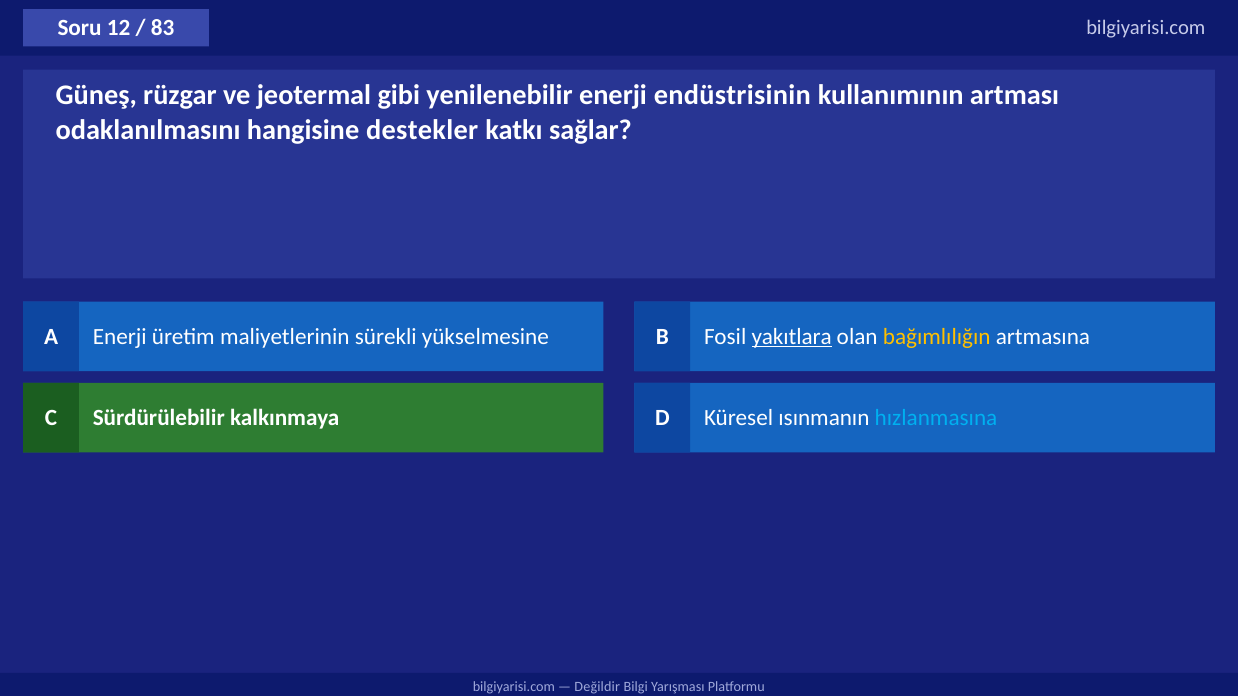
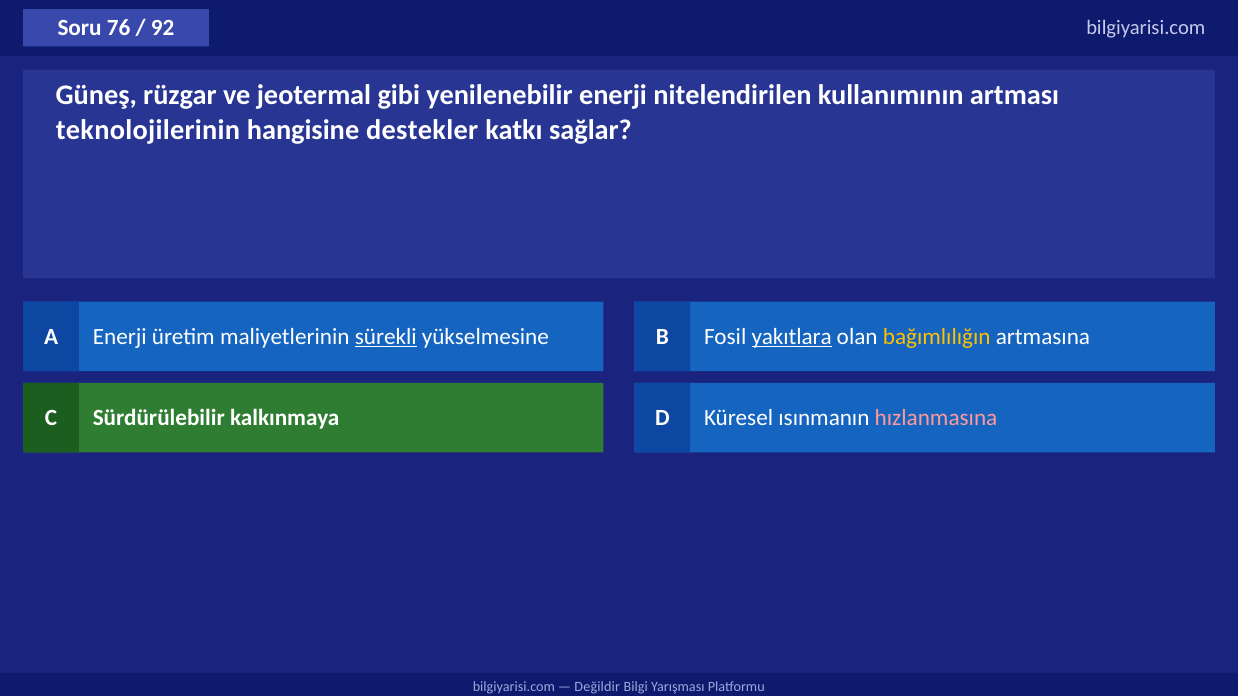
12: 12 -> 76
83: 83 -> 92
endüstrisinin: endüstrisinin -> nitelendirilen
odaklanılmasını: odaklanılmasını -> teknolojilerinin
sürekli underline: none -> present
hızlanmasına colour: light blue -> pink
